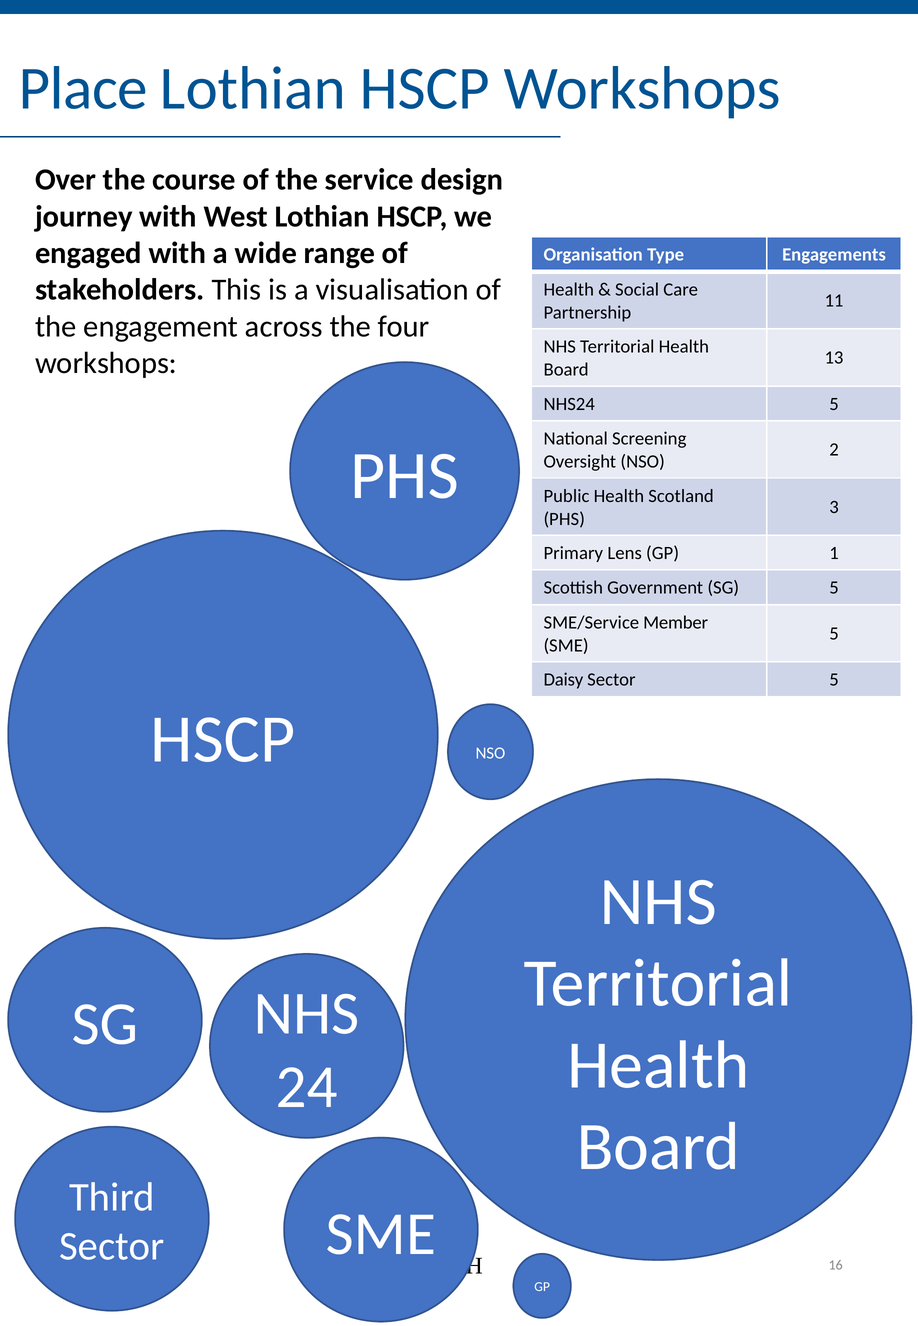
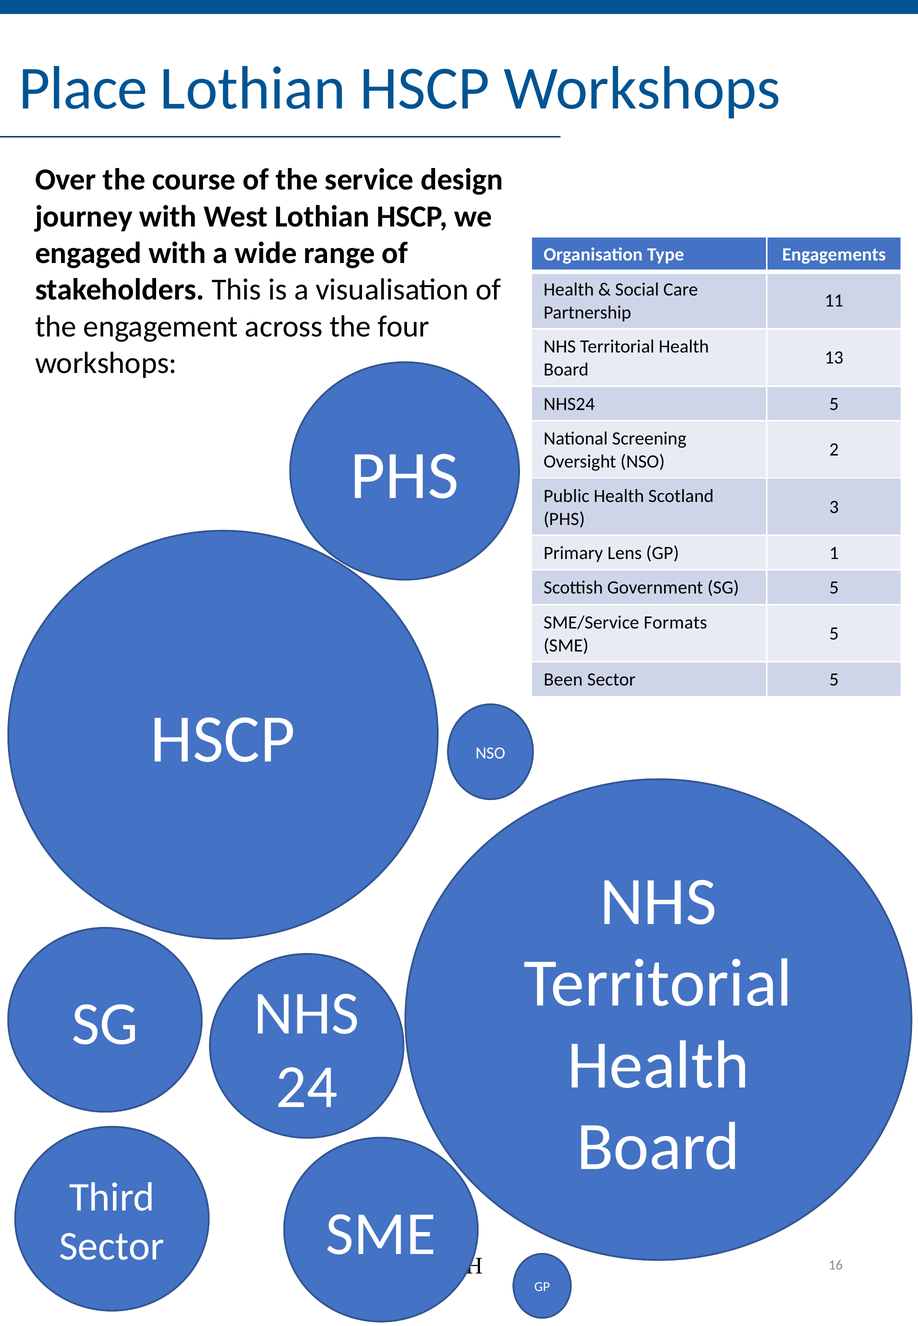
Member: Member -> Formats
Daisy: Daisy -> Been
